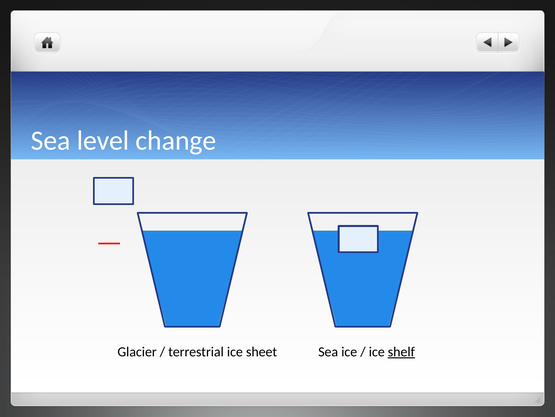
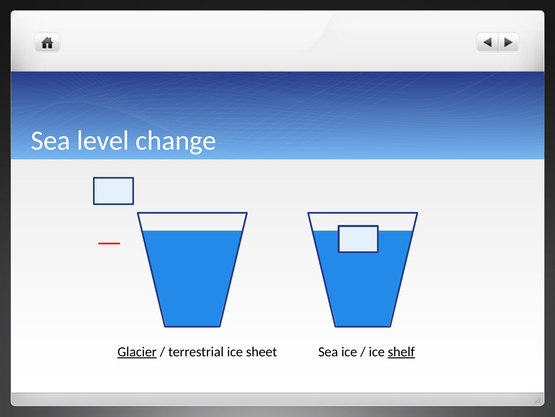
Glacier underline: none -> present
